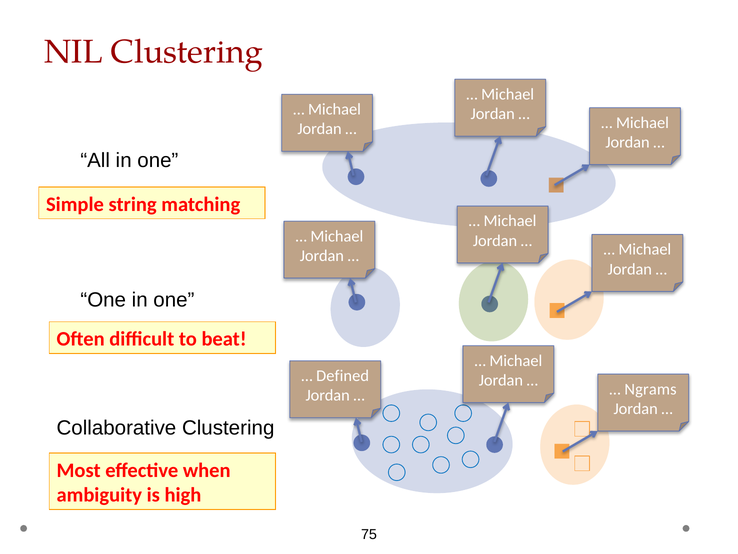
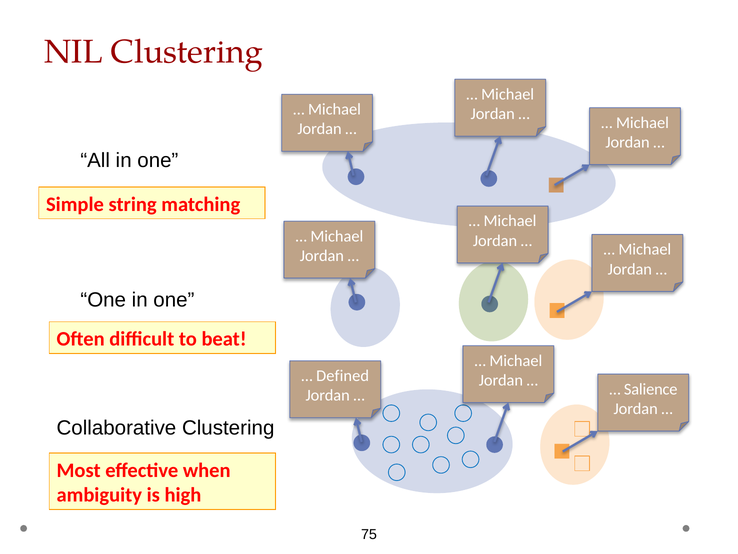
Ngrams: Ngrams -> Salience
